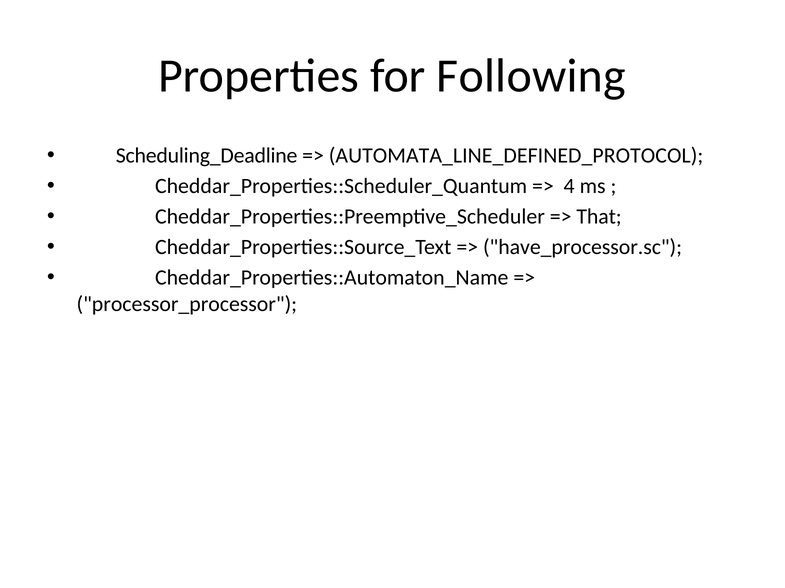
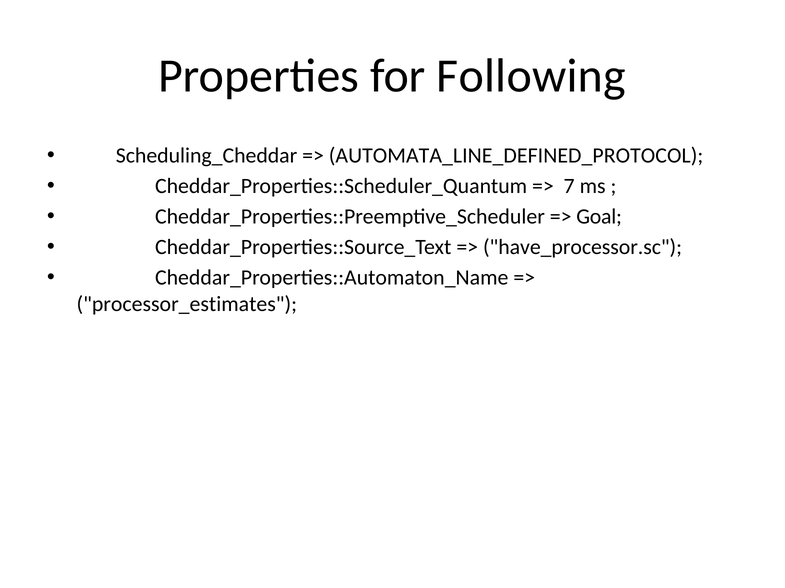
Scheduling_Deadline: Scheduling_Deadline -> Scheduling_Cheddar
4: 4 -> 7
That: That -> Goal
processor_processor: processor_processor -> processor_estimates
